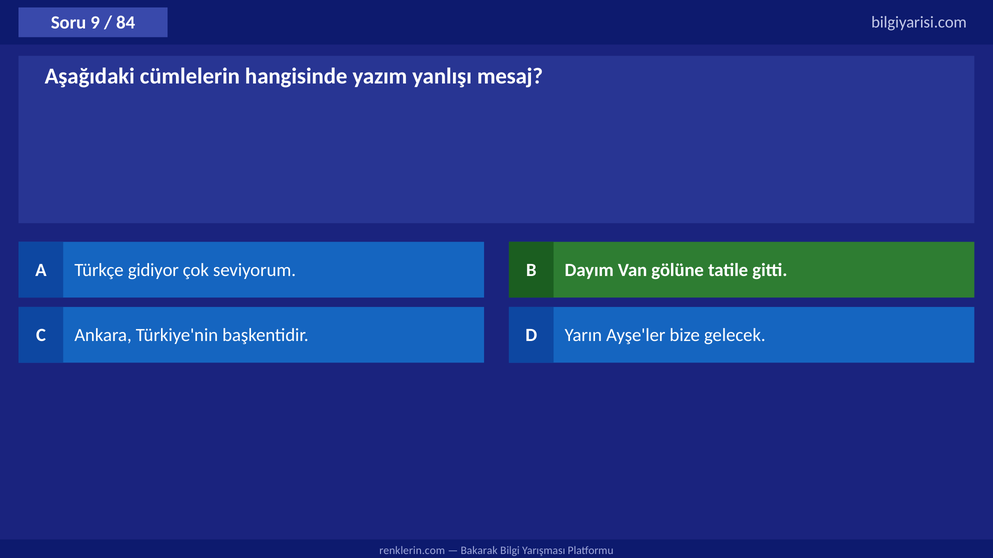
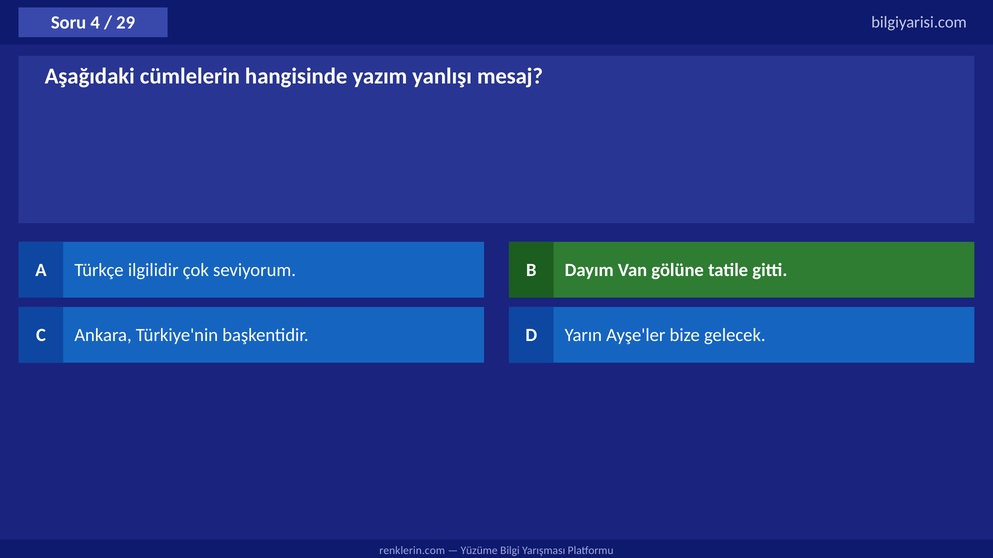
9: 9 -> 4
84: 84 -> 29
gidiyor: gidiyor -> ilgilidir
Bakarak: Bakarak -> Yüzüme
